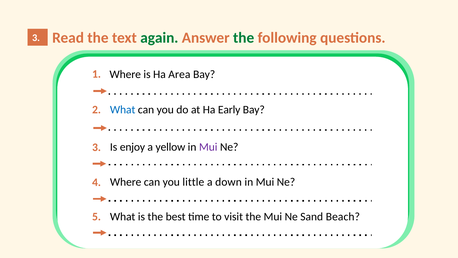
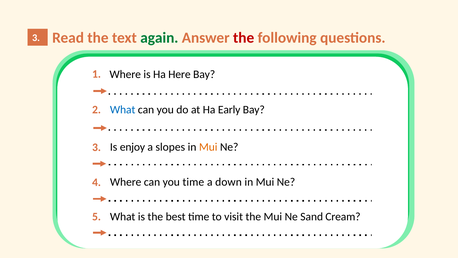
the at (244, 38) colour: green -> red
Area: Area -> Here
yellow: yellow -> slopes
Mui at (208, 147) colour: purple -> orange
you little: little -> time
Beach: Beach -> Cream
